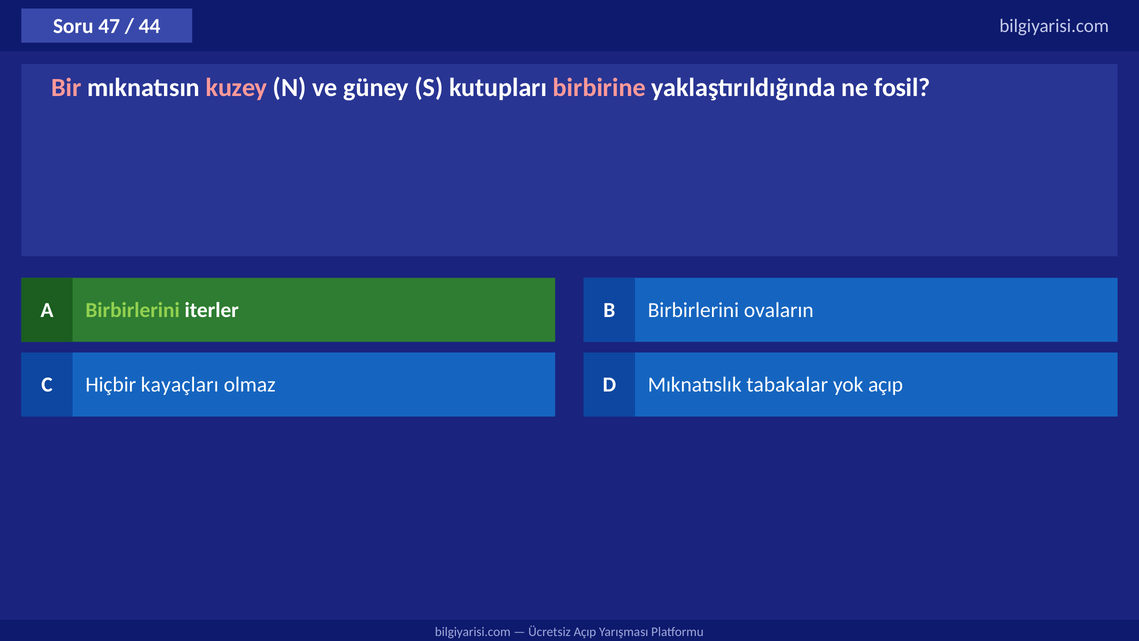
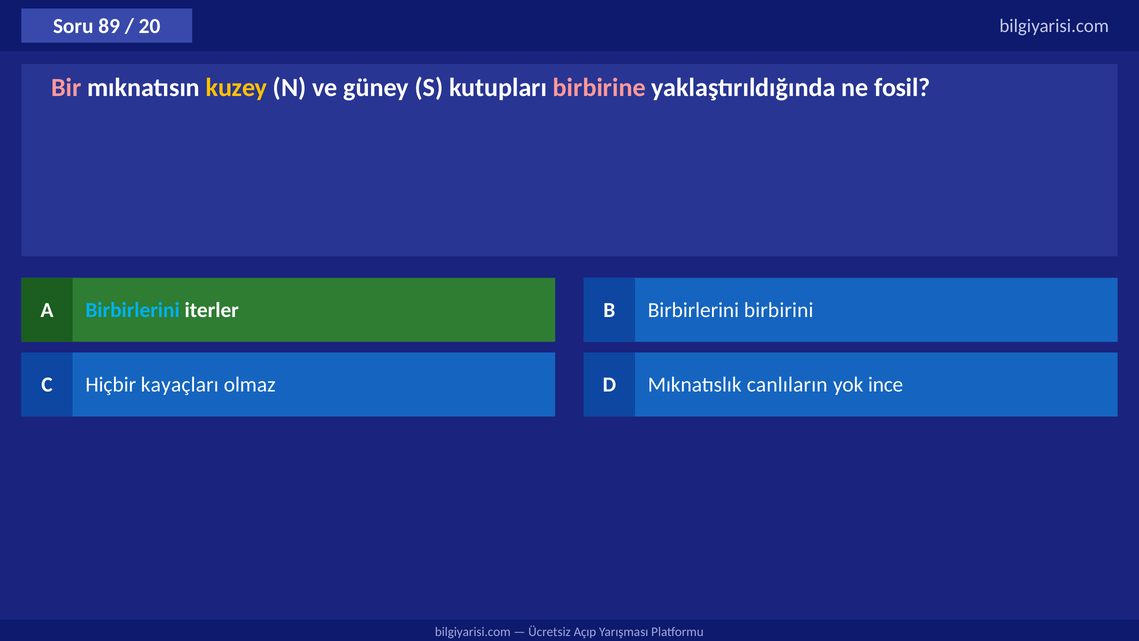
47: 47 -> 89
44: 44 -> 20
kuzey colour: pink -> yellow
Birbirlerini at (133, 310) colour: light green -> light blue
ovaların: ovaların -> birbirini
tabakalar: tabakalar -> canlıların
yok açıp: açıp -> ince
